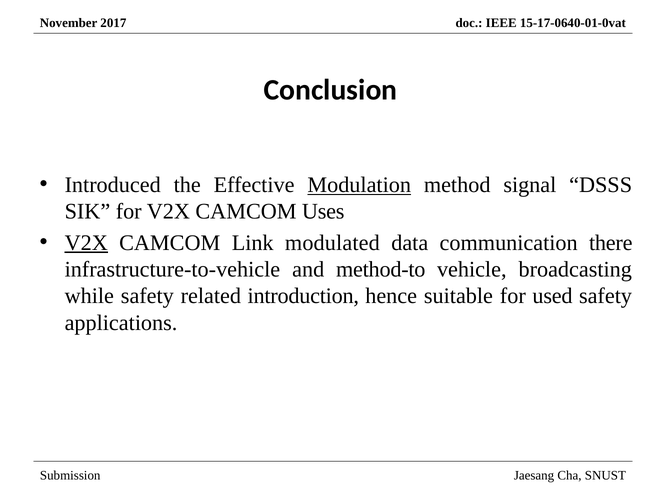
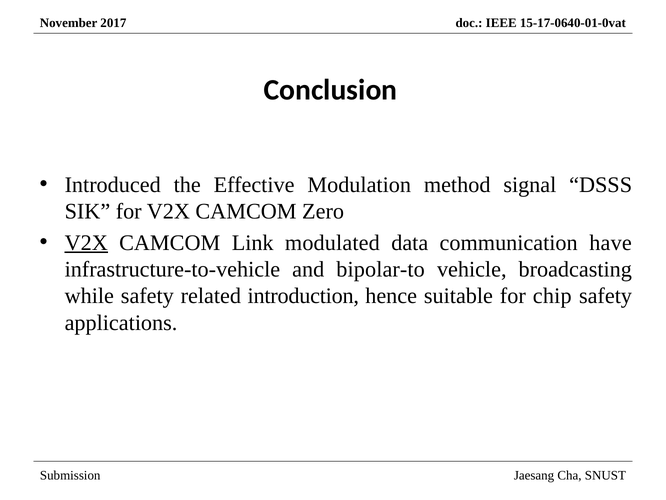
Modulation underline: present -> none
Uses: Uses -> Zero
there: there -> have
method-to: method-to -> bipolar-to
used: used -> chip
